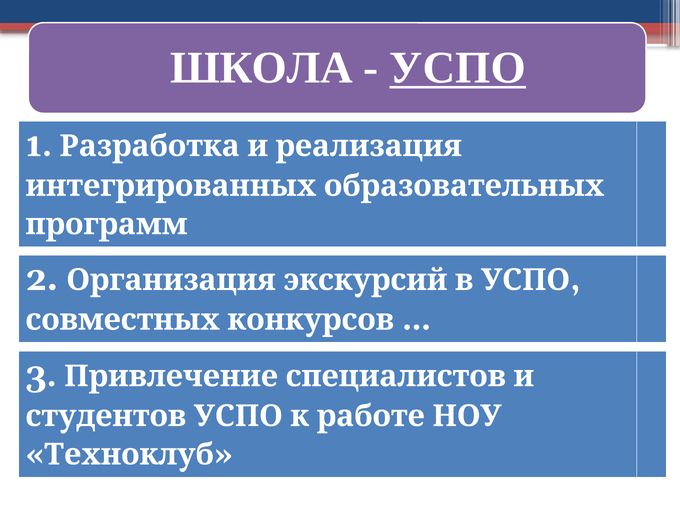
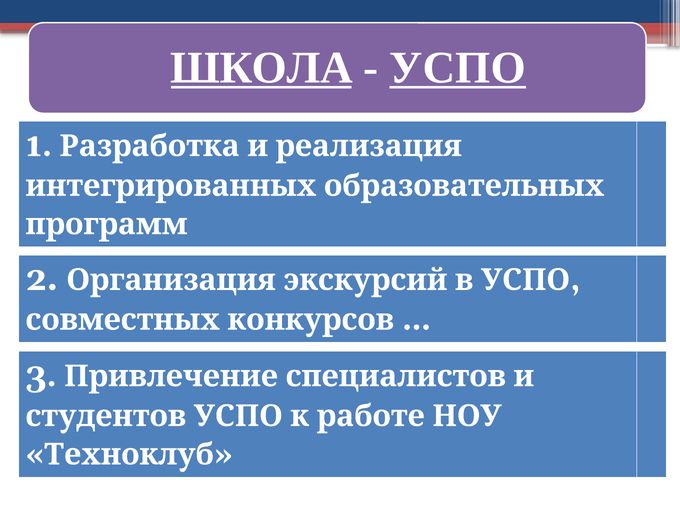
ШКОЛА underline: none -> present
